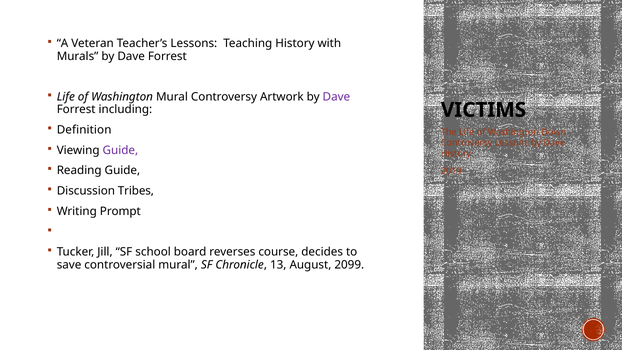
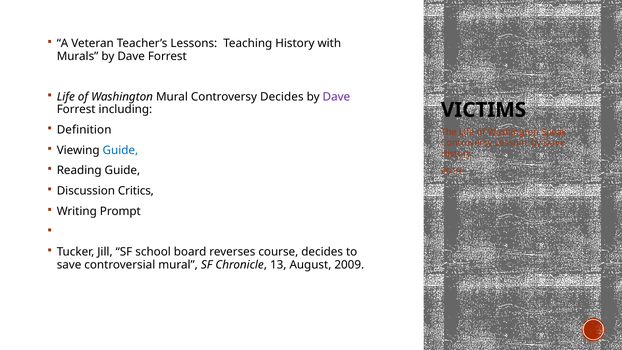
Controversy Artwork: Artwork -> Decides
Down: Down -> Speak
Guide at (120, 150) colour: purple -> blue
Tribes: Tribes -> Critics
2099: 2099 -> 2009
